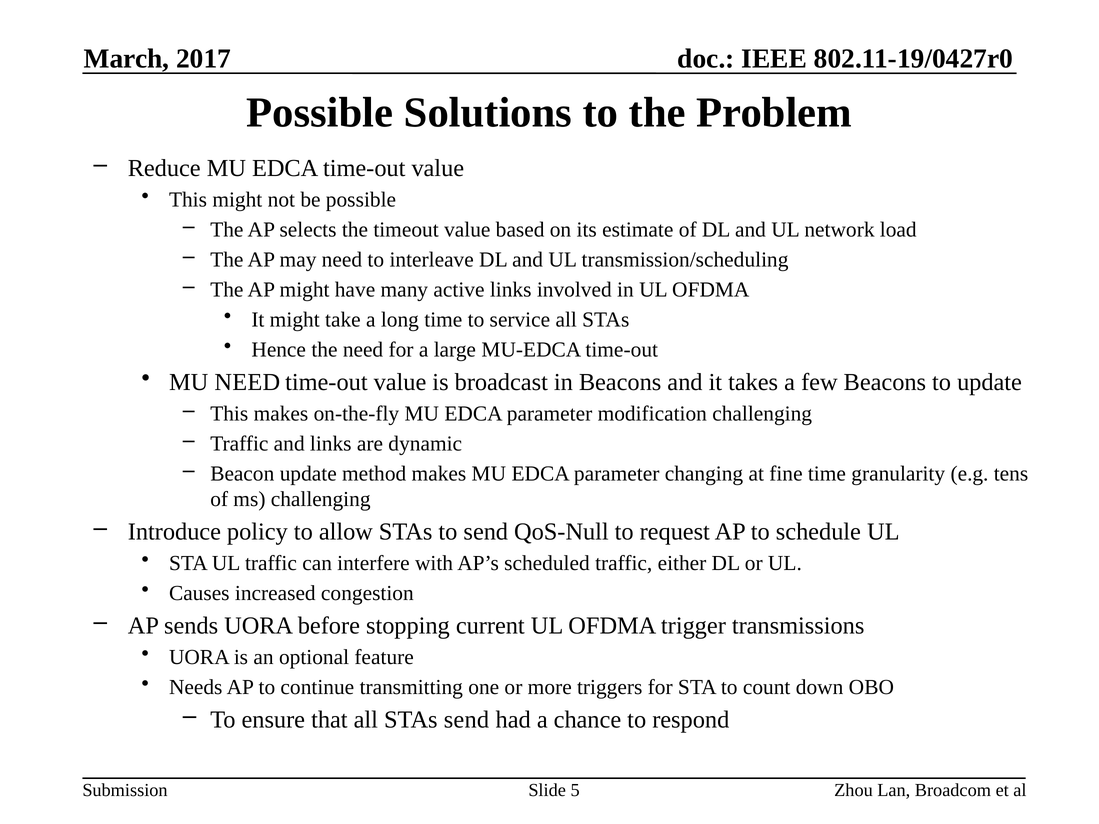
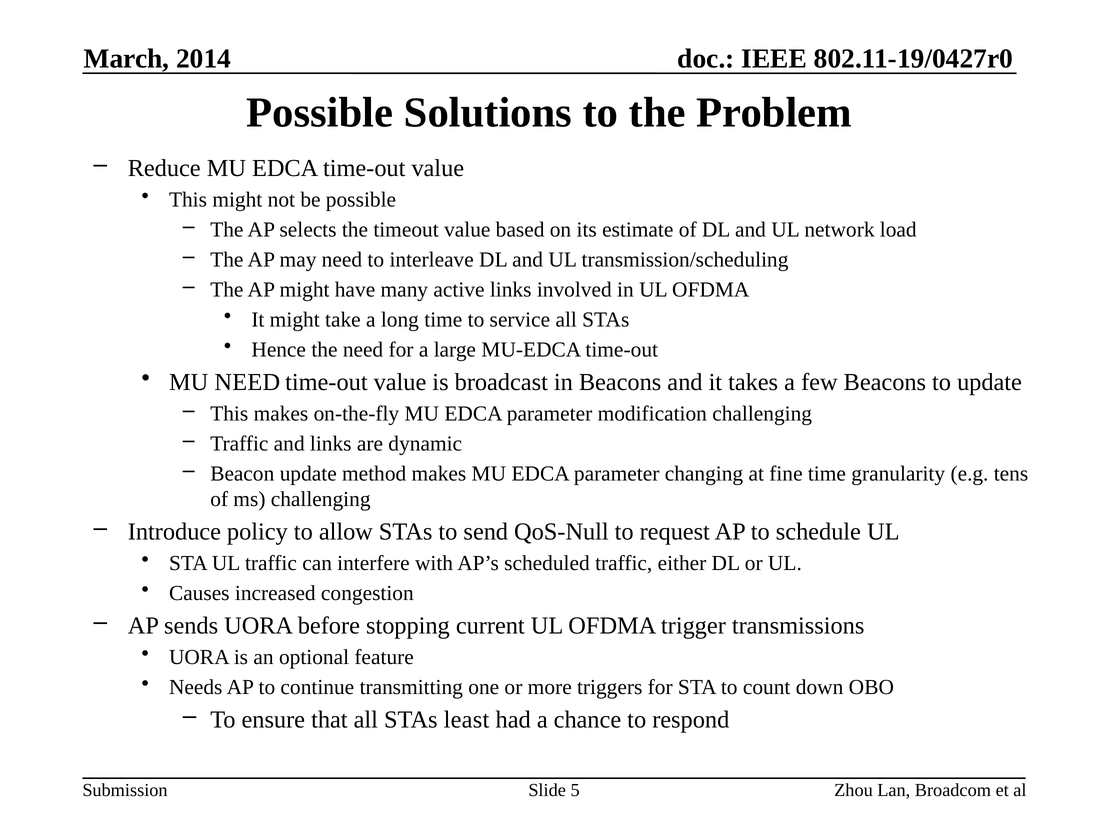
2017: 2017 -> 2014
STAs send: send -> least
